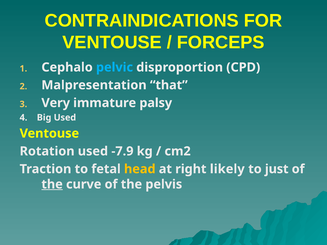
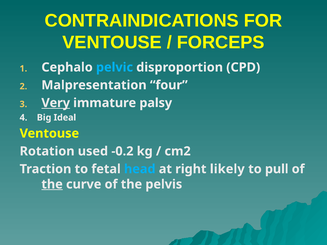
that: that -> four
Very underline: none -> present
Big Used: Used -> Ideal
-7.9: -7.9 -> -0.2
head colour: yellow -> light blue
just: just -> pull
